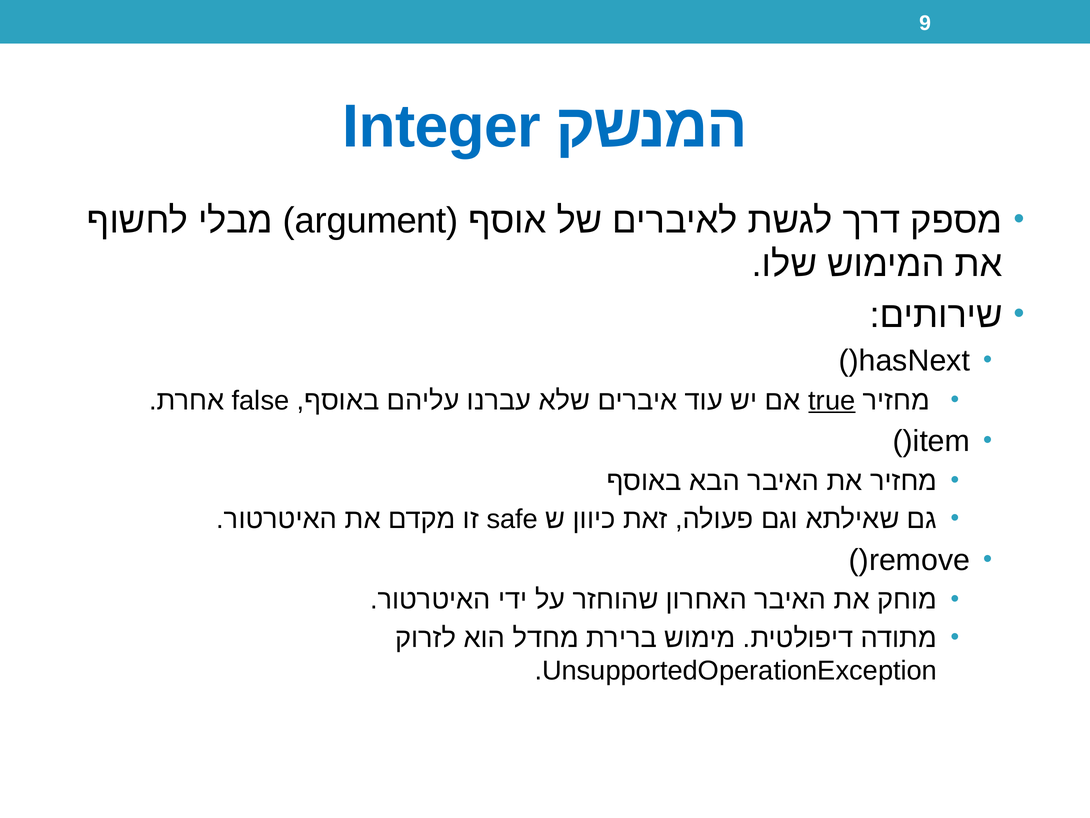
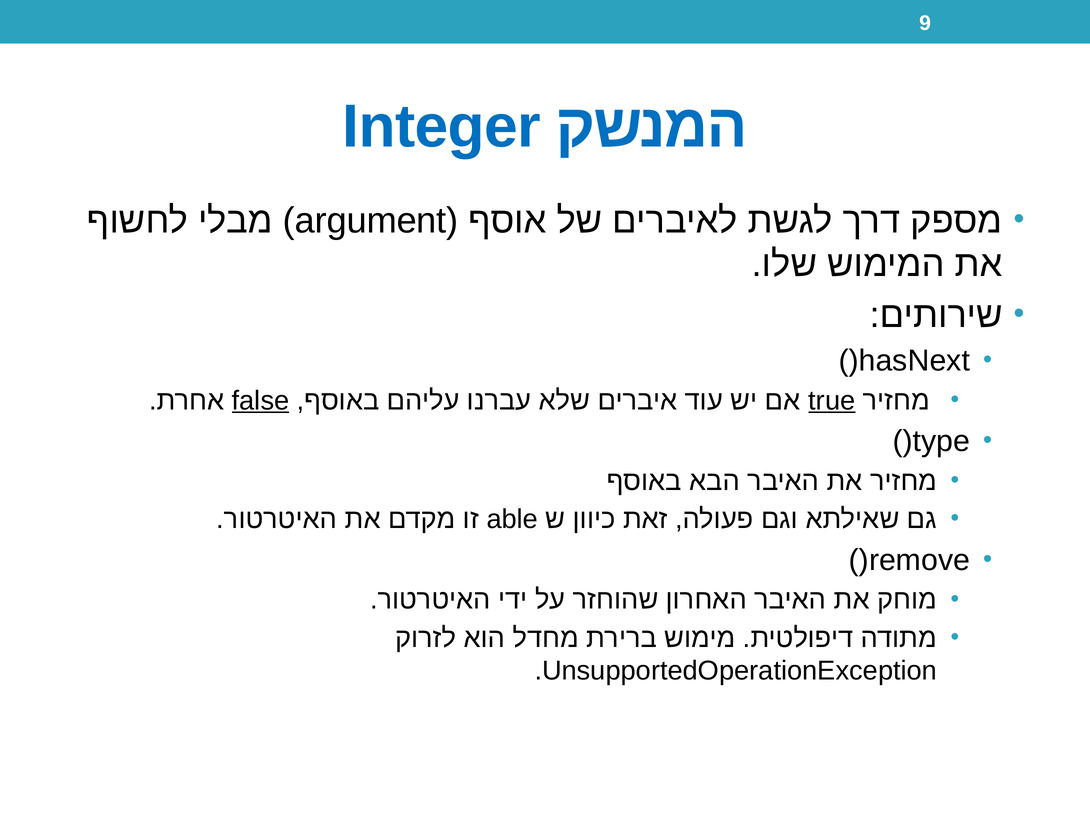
false underline: none -> present
item: item -> type
safe: safe -> able
